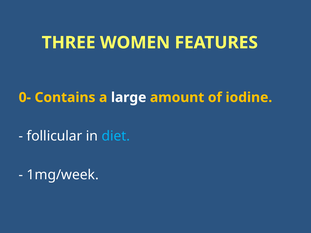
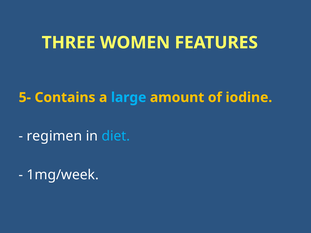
0-: 0- -> 5-
large colour: white -> light blue
follicular: follicular -> regimen
